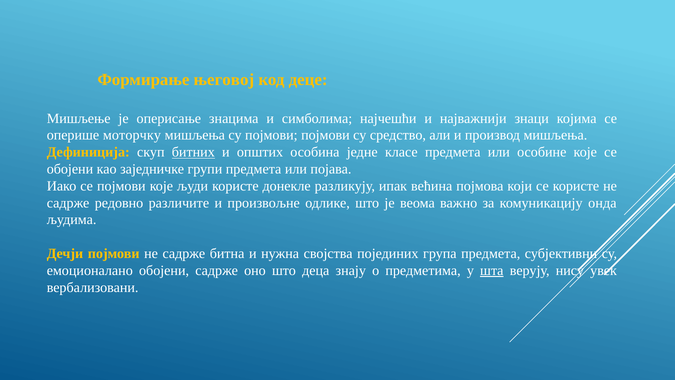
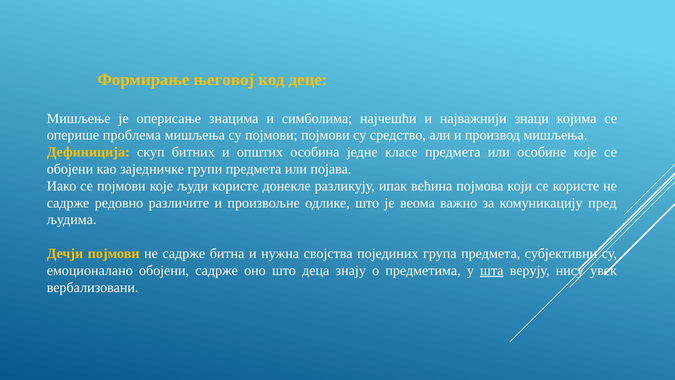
моторчку: моторчку -> проблема
битних underline: present -> none
онда: онда -> пред
